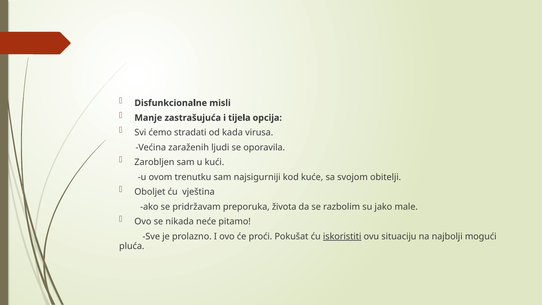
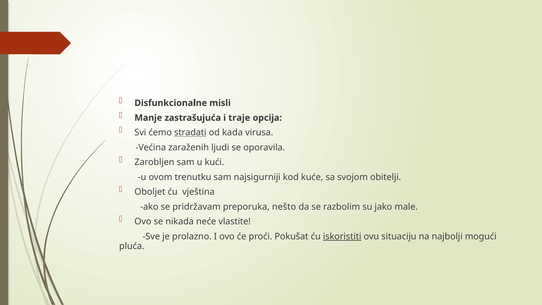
tijela: tijela -> traje
stradati underline: none -> present
života: života -> nešto
pitamo: pitamo -> vlastite
